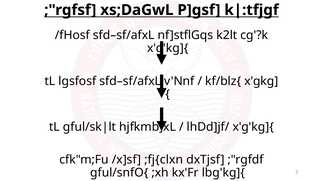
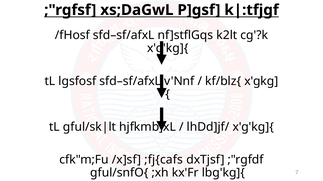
;fj{clxn: ;fj{clxn -> ;fj{cafs
